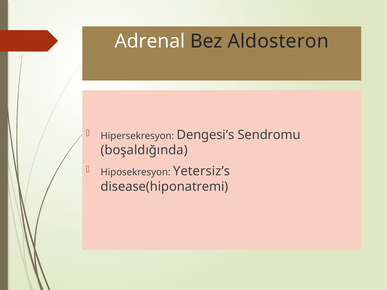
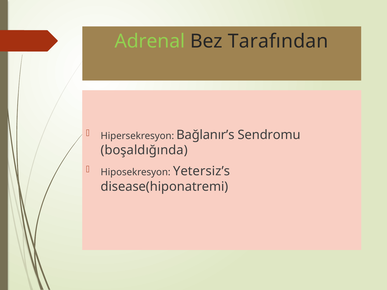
Adrenal colour: white -> light green
Aldosteron: Aldosteron -> Tarafından
Dengesi’s: Dengesi’s -> Bağlanır’s
